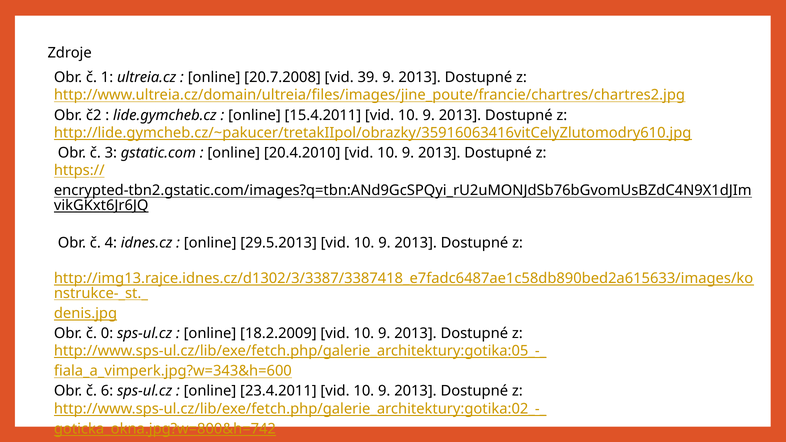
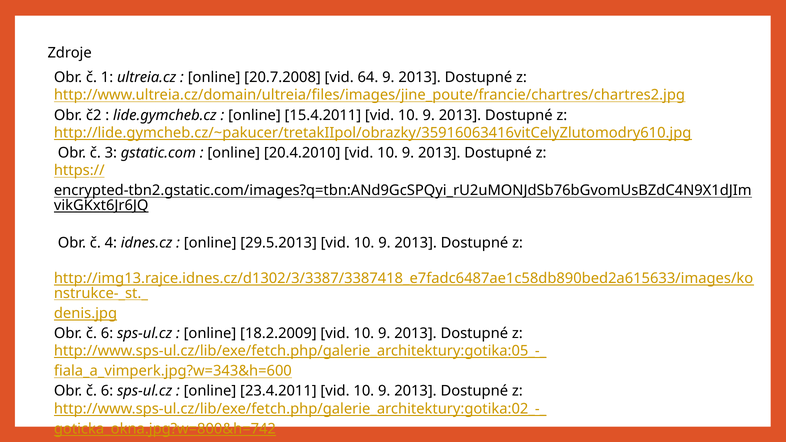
39: 39 -> 64
0 at (107, 333): 0 -> 6
